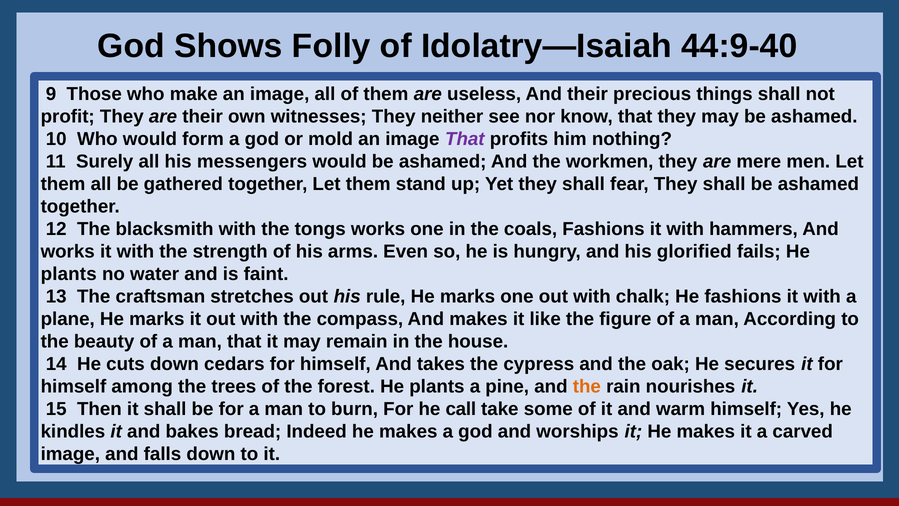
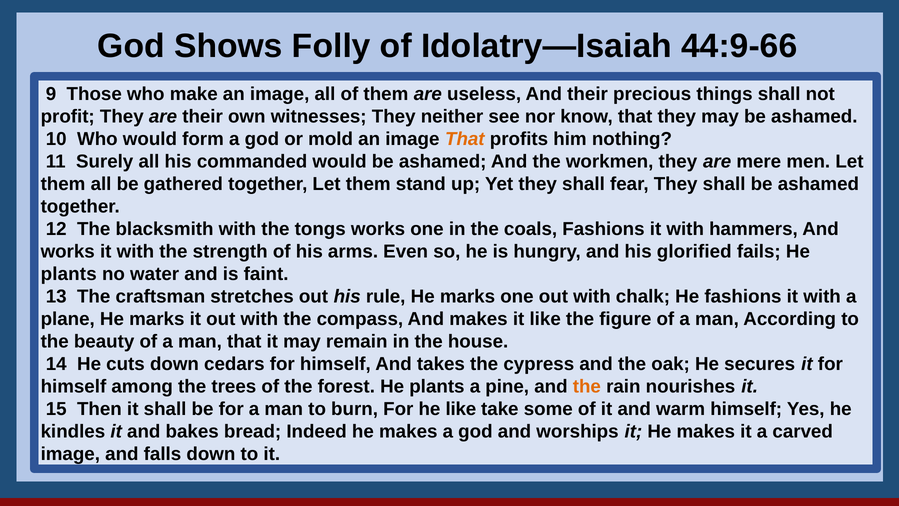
44:9-40: 44:9-40 -> 44:9-66
That at (465, 139) colour: purple -> orange
messengers: messengers -> commanded
he call: call -> like
